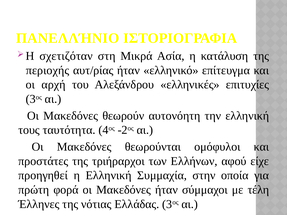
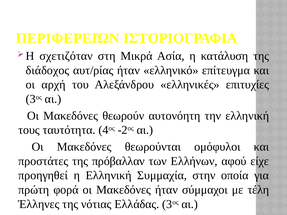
ΠΑΝΕΛΛΉΝΙΟ: ΠΑΝΕΛΛΉΝΙΟ -> ΠΕΡΙΦΕΡΕΙΏΝ
περιοχής: περιοχής -> διάδοχος
τριήραρχοι: τριήραρχοι -> πρόβαλλαν
